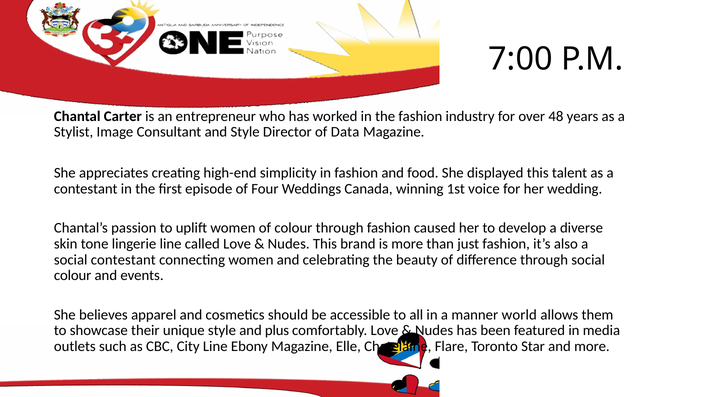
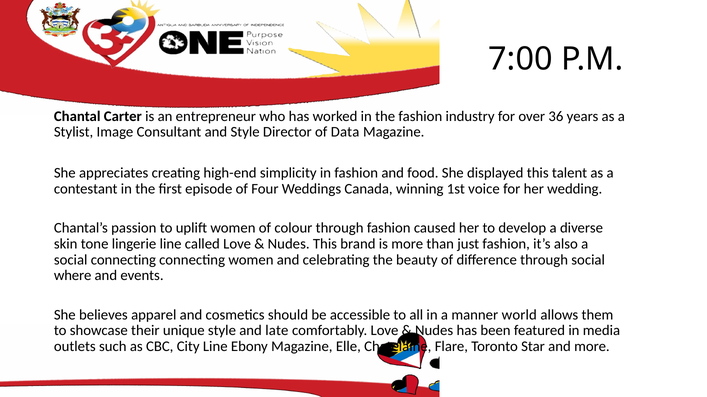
48: 48 -> 36
social contestant: contestant -> connecting
colour at (73, 276): colour -> where
plus: plus -> late
